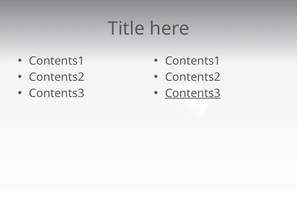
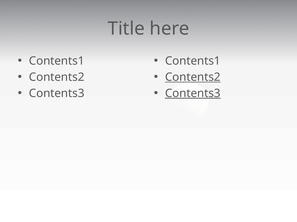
Contents2 at (193, 77) underline: none -> present
